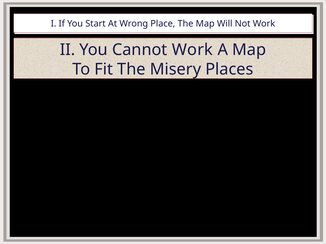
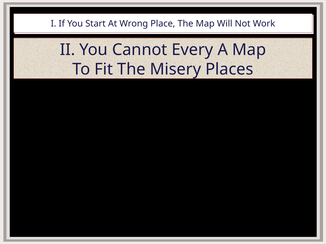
Cannot Work: Work -> Every
